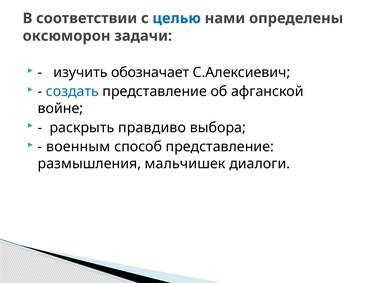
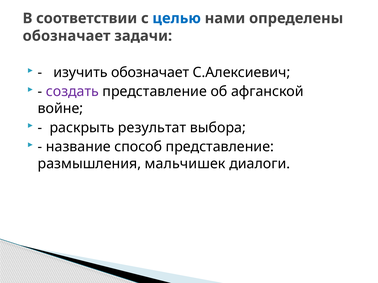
оксюморон at (67, 36): оксюморон -> обозначает
создать colour: blue -> purple
правдиво: правдиво -> результат
военным: военным -> название
